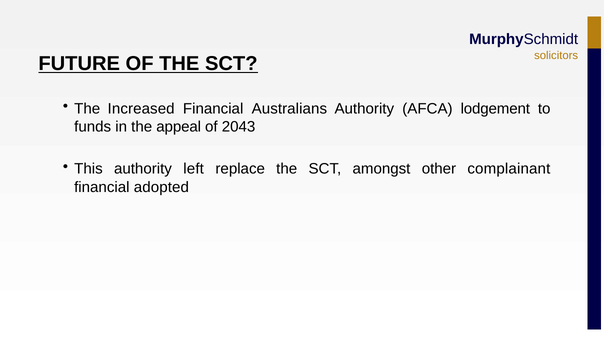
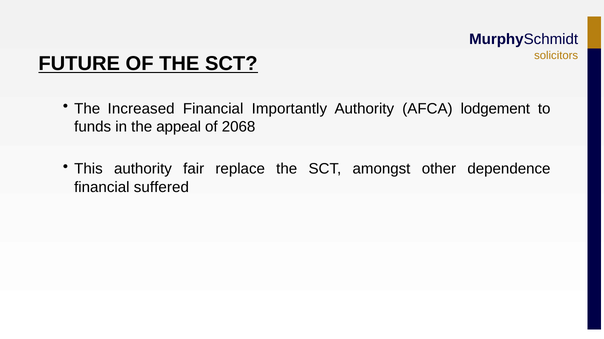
Australians: Australians -> Importantly
2043: 2043 -> 2068
left: left -> fair
complainant: complainant -> dependence
adopted: adopted -> suffered
